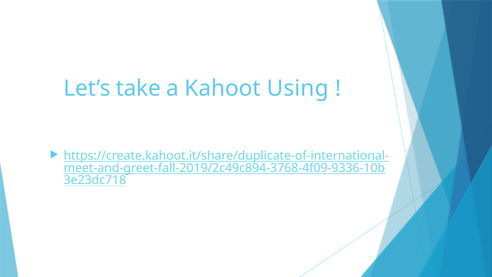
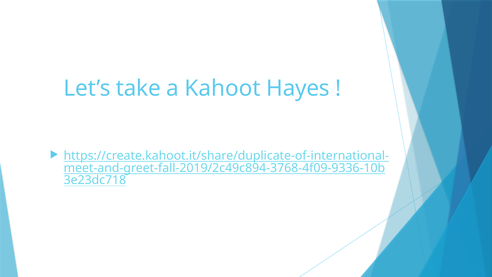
Using: Using -> Hayes
